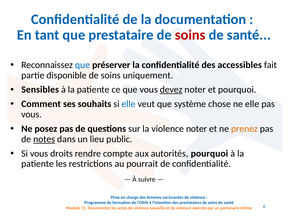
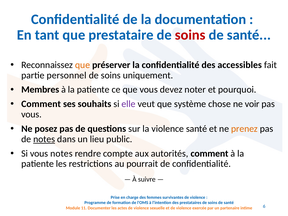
que at (83, 65) colour: blue -> orange
disponible: disponible -> personnel
Sensibles: Sensibles -> Membres
devez underline: present -> none
elle at (129, 104) colour: blue -> purple
ne elle: elle -> voir
violence noter: noter -> santé
vous droits: droits -> notes
autorités pourquoi: pourquoi -> comment
